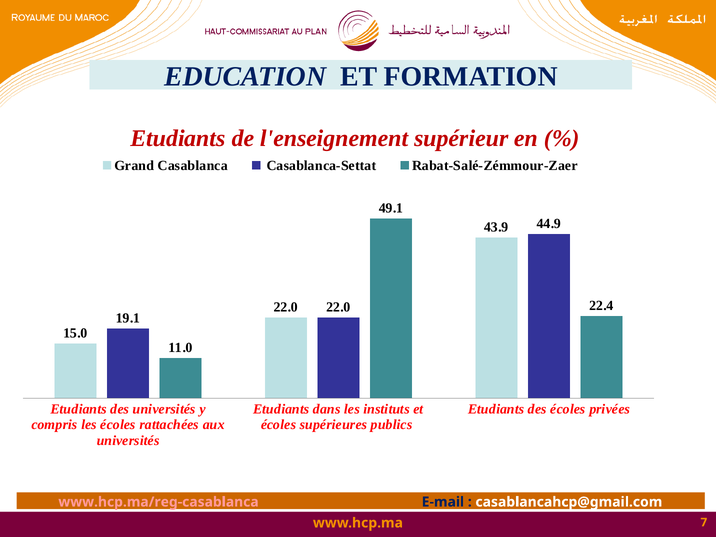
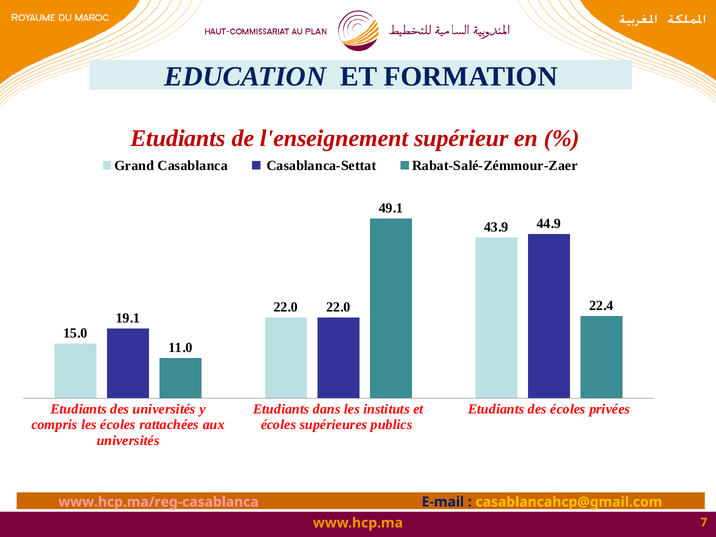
casablancahcp@gmail.com colour: white -> yellow
